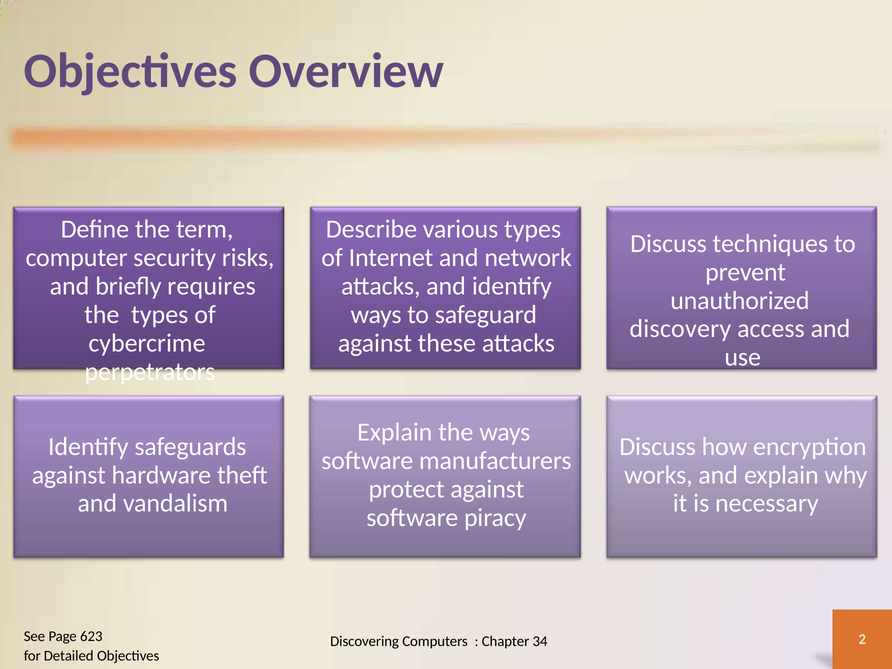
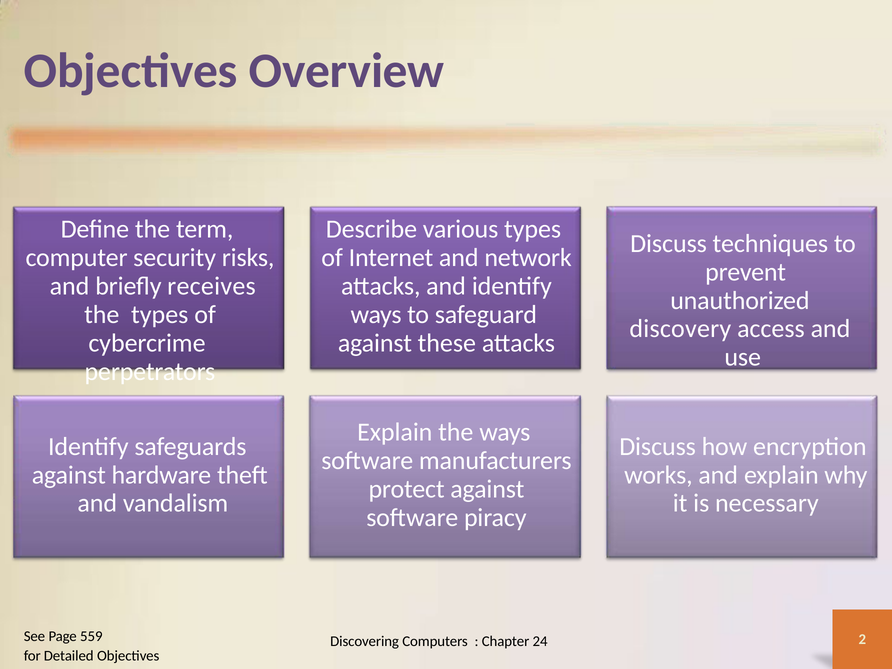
requires: requires -> receives
623: 623 -> 559
34: 34 -> 24
